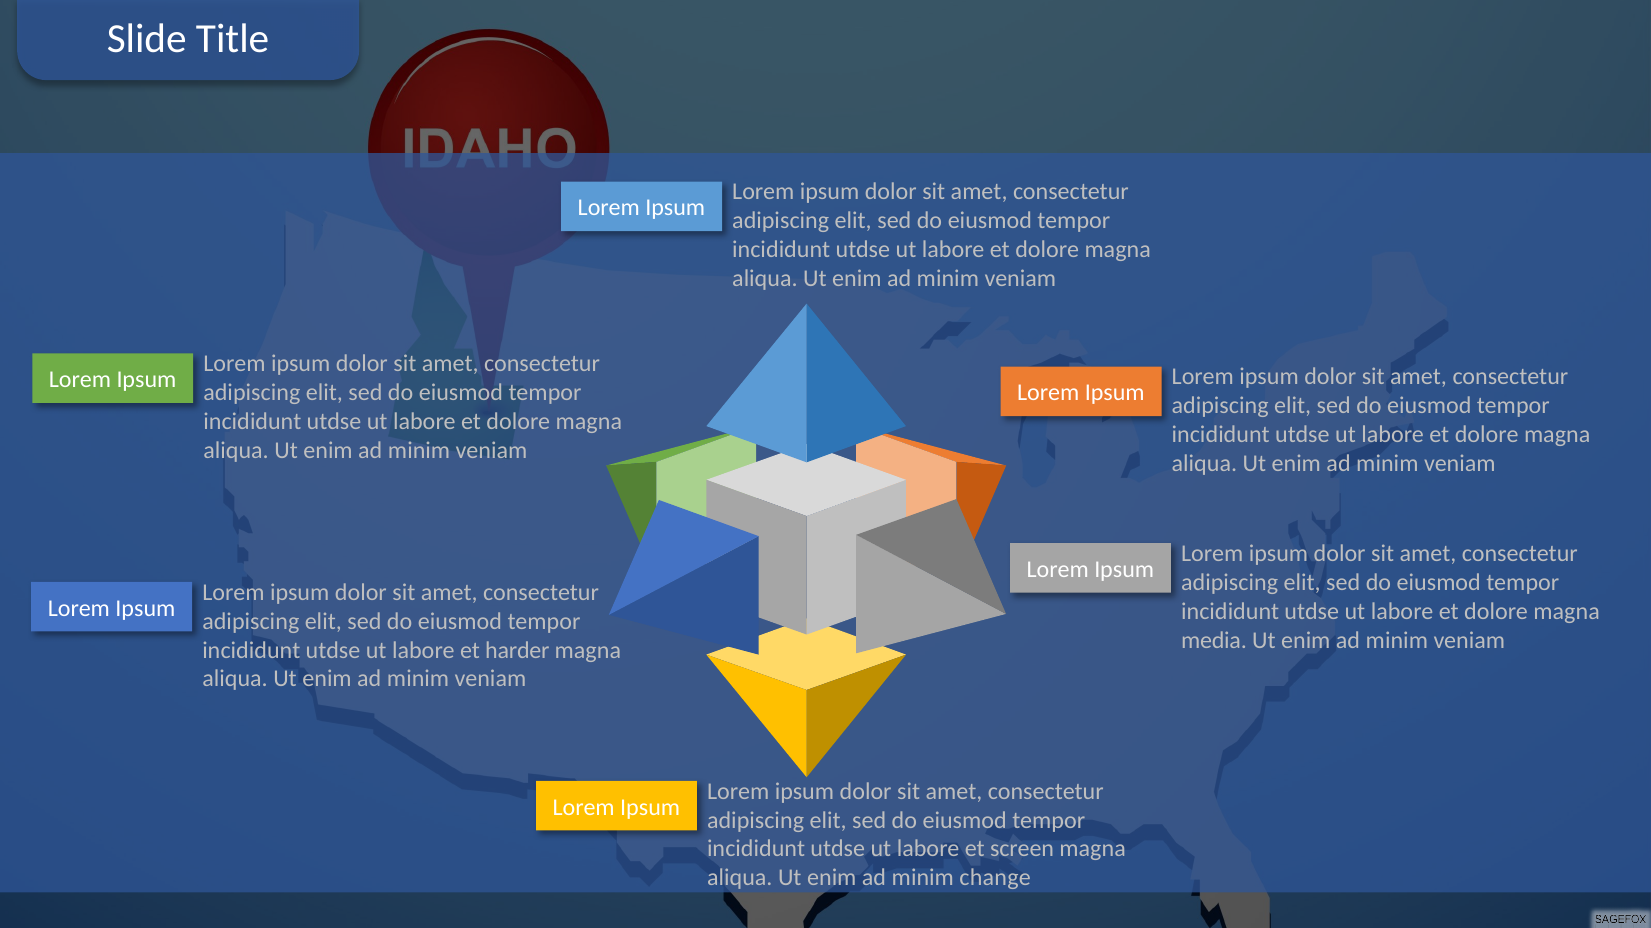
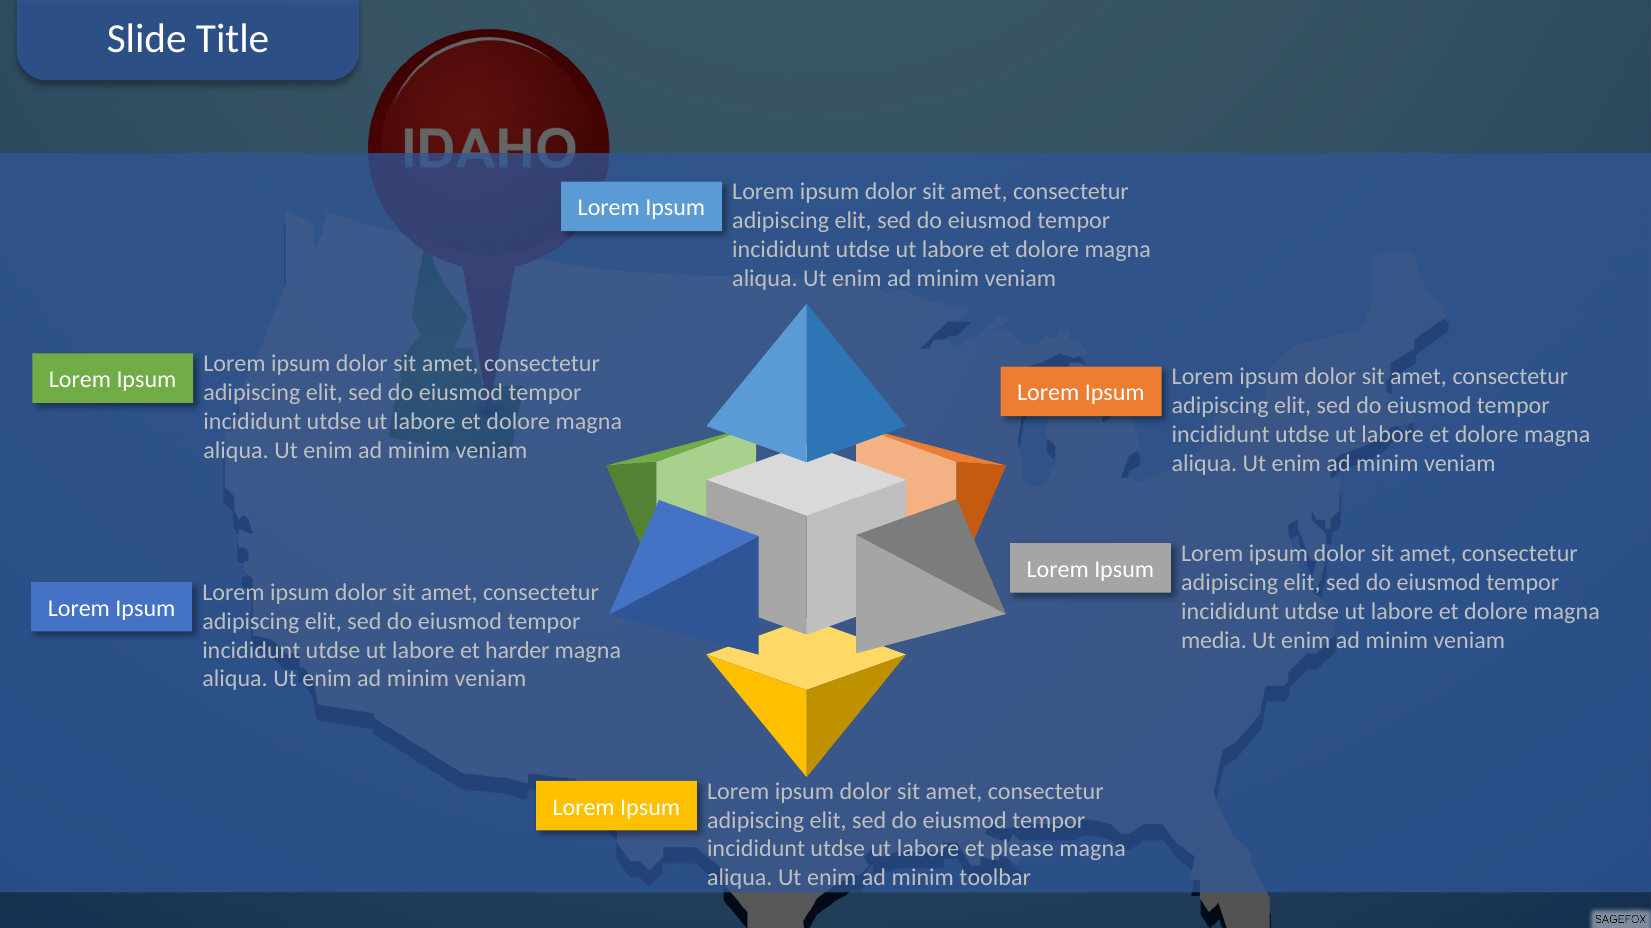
screen: screen -> please
change: change -> toolbar
